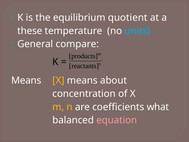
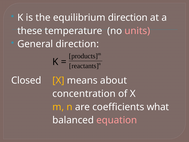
equilibrium quotient: quotient -> direction
units colour: light blue -> pink
General compare: compare -> direction
Means at (26, 80): Means -> Closed
